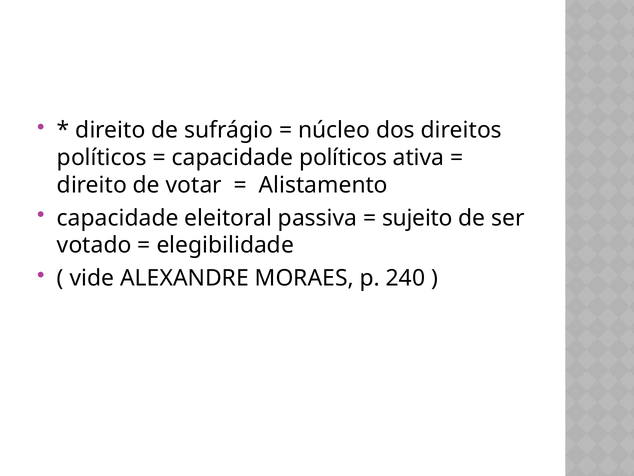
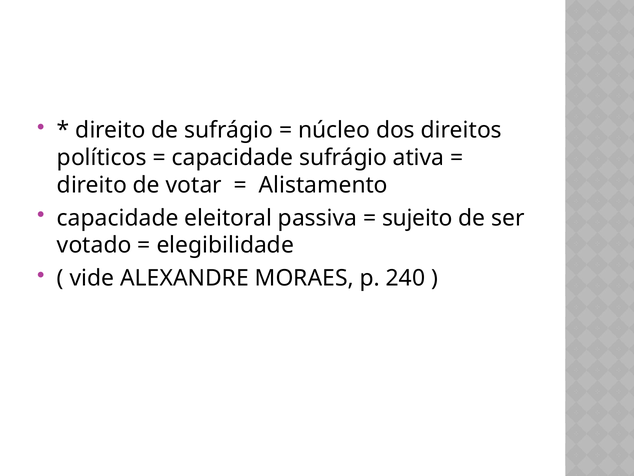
capacidade políticos: políticos -> sufrágio
